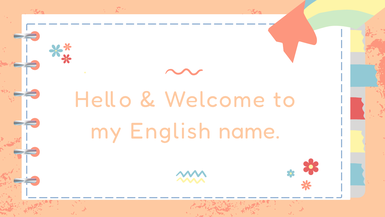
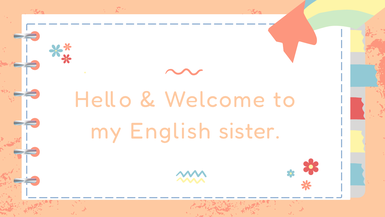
name: name -> sister
